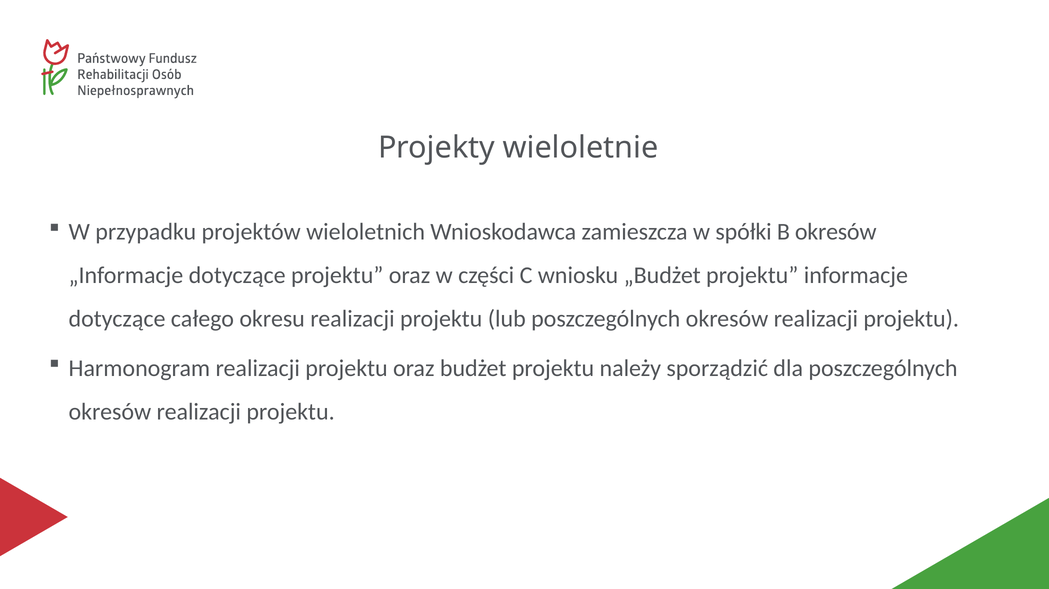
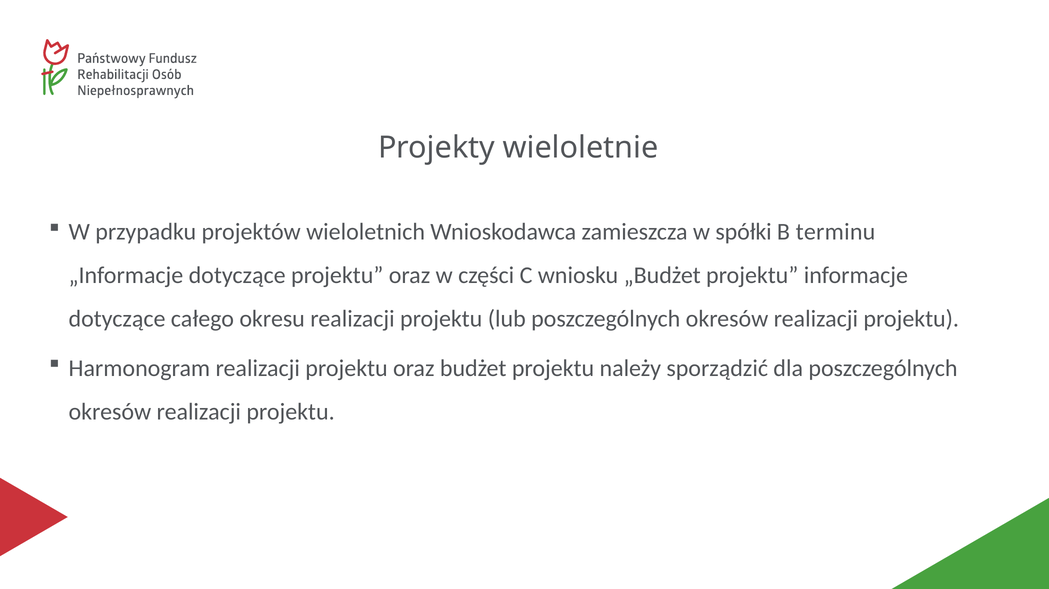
B okresów: okresów -> terminu
